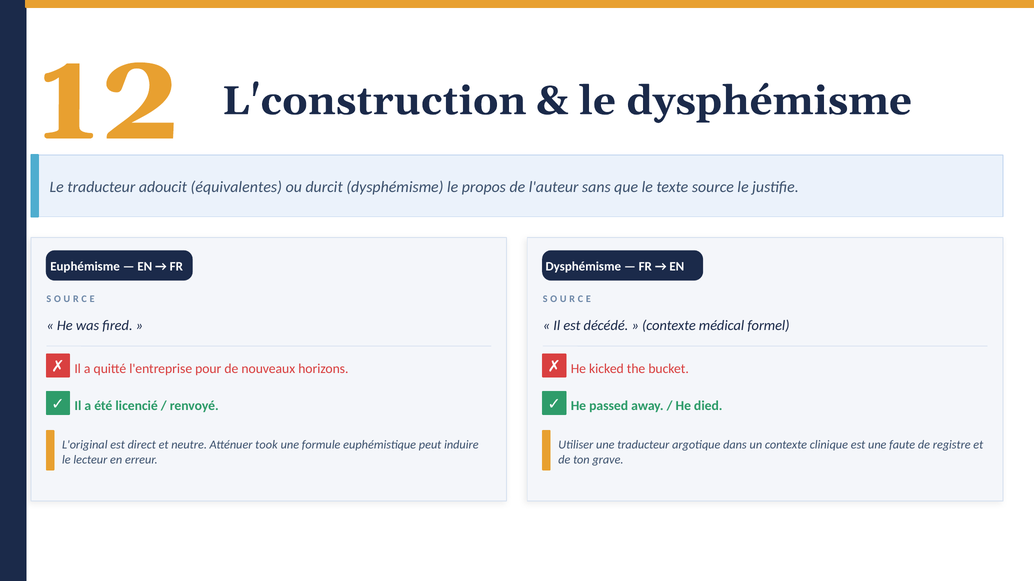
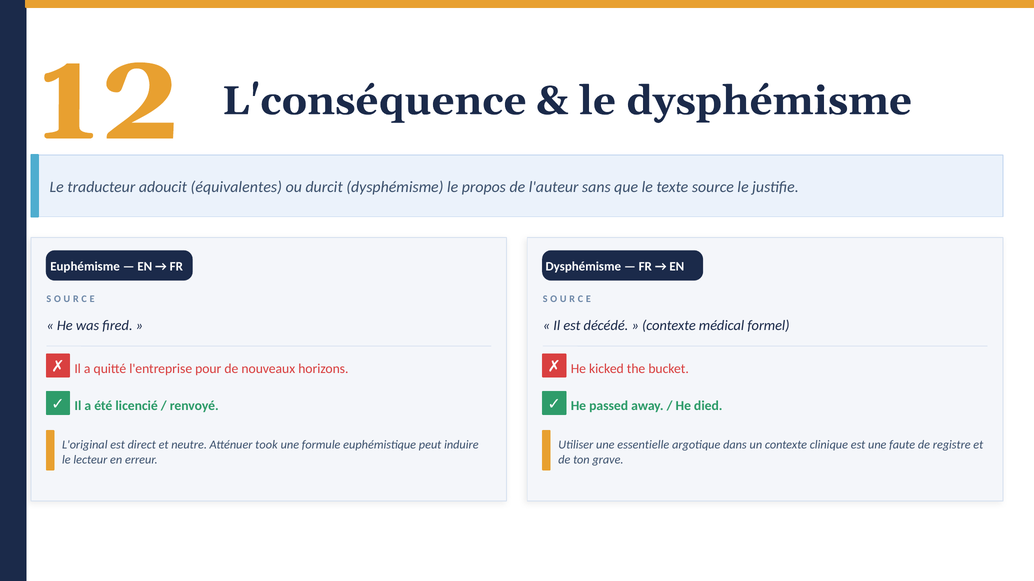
L'construction: L'construction -> L'conséquence
une traducteur: traducteur -> essentielle
